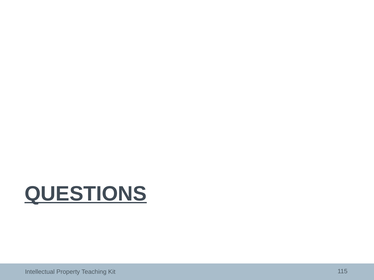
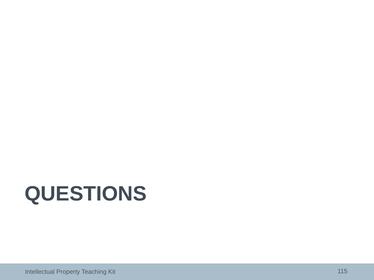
QUESTIONS underline: present -> none
